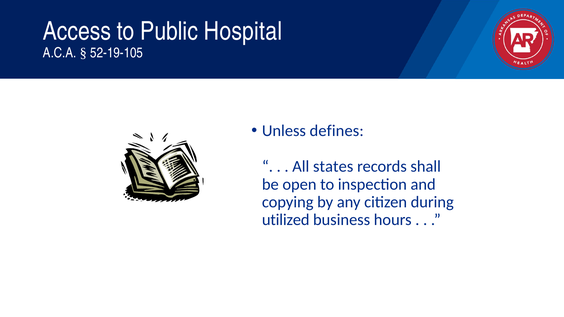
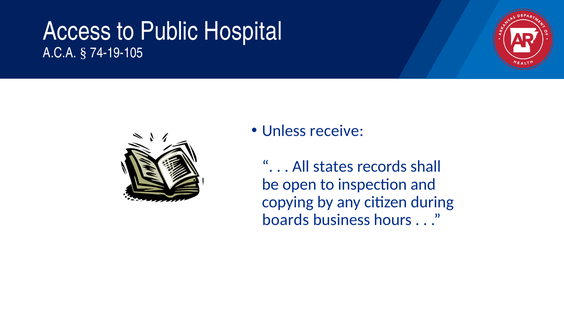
52-19-105: 52-19-105 -> 74-19-105
defines: defines -> receive
utilized: utilized -> boards
